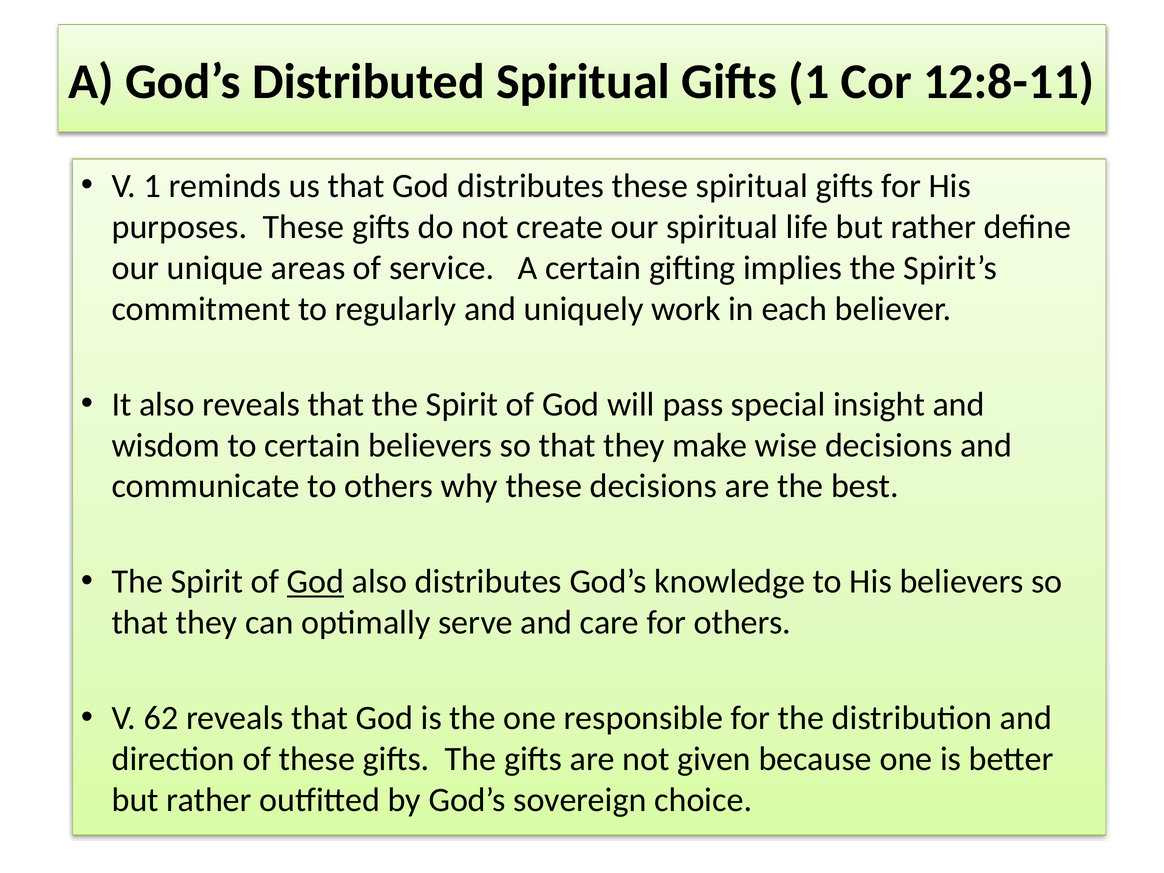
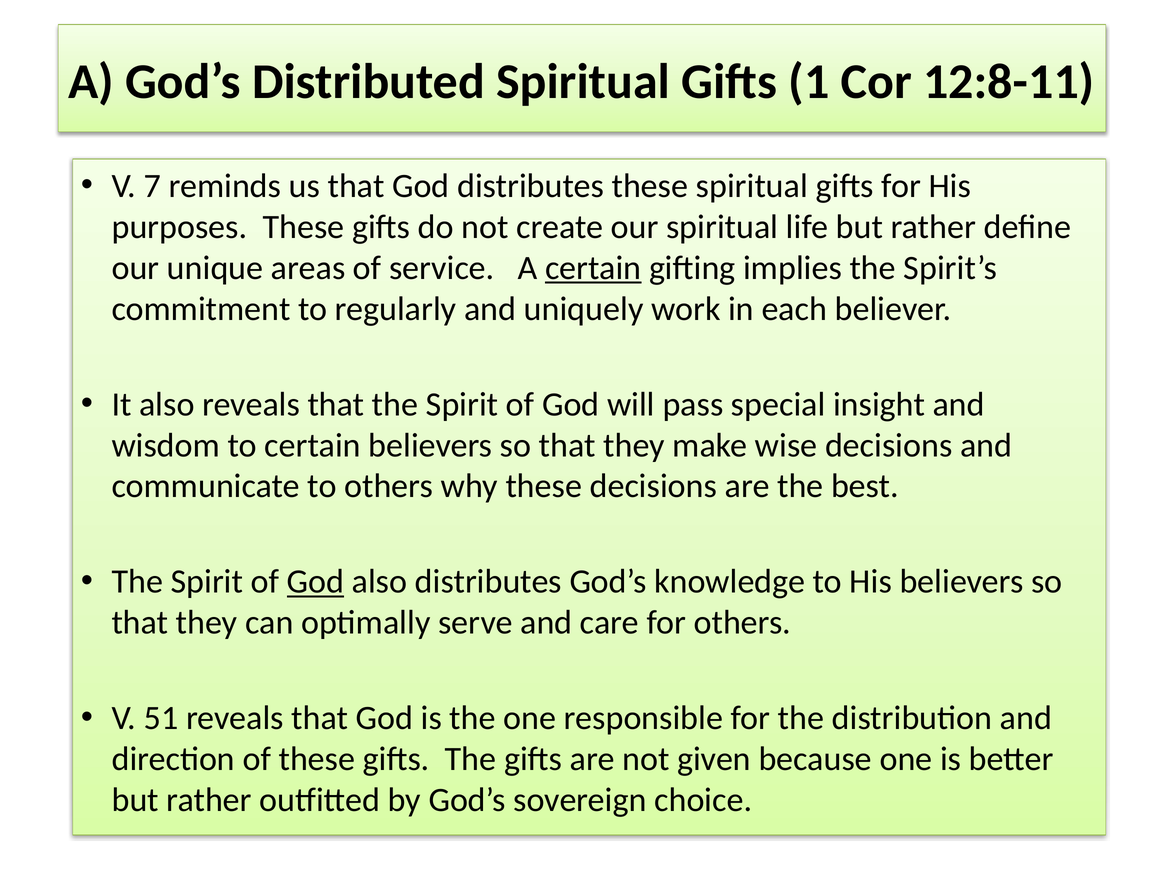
V 1: 1 -> 7
certain at (593, 268) underline: none -> present
62: 62 -> 51
